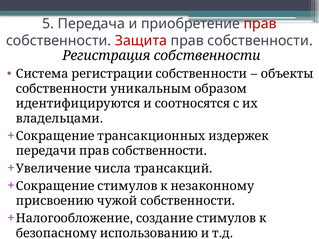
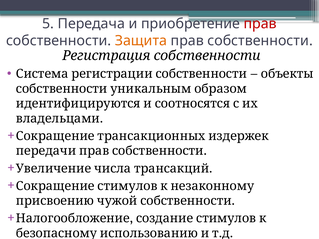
Защита colour: red -> orange
